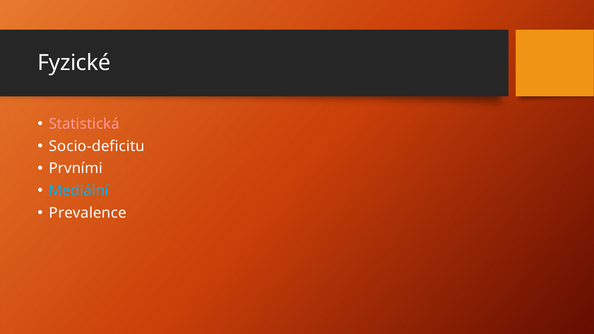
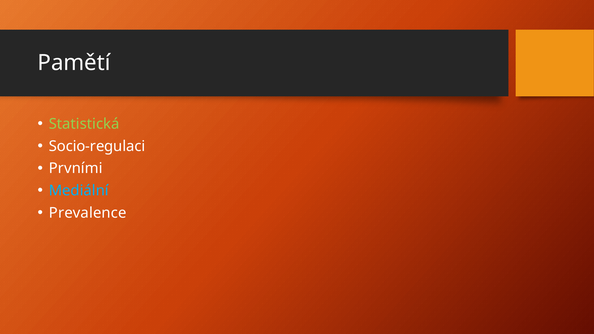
Fyzické: Fyzické -> Pamětí
Statistická colour: pink -> light green
Socio-deficitu: Socio-deficitu -> Socio-regulaci
